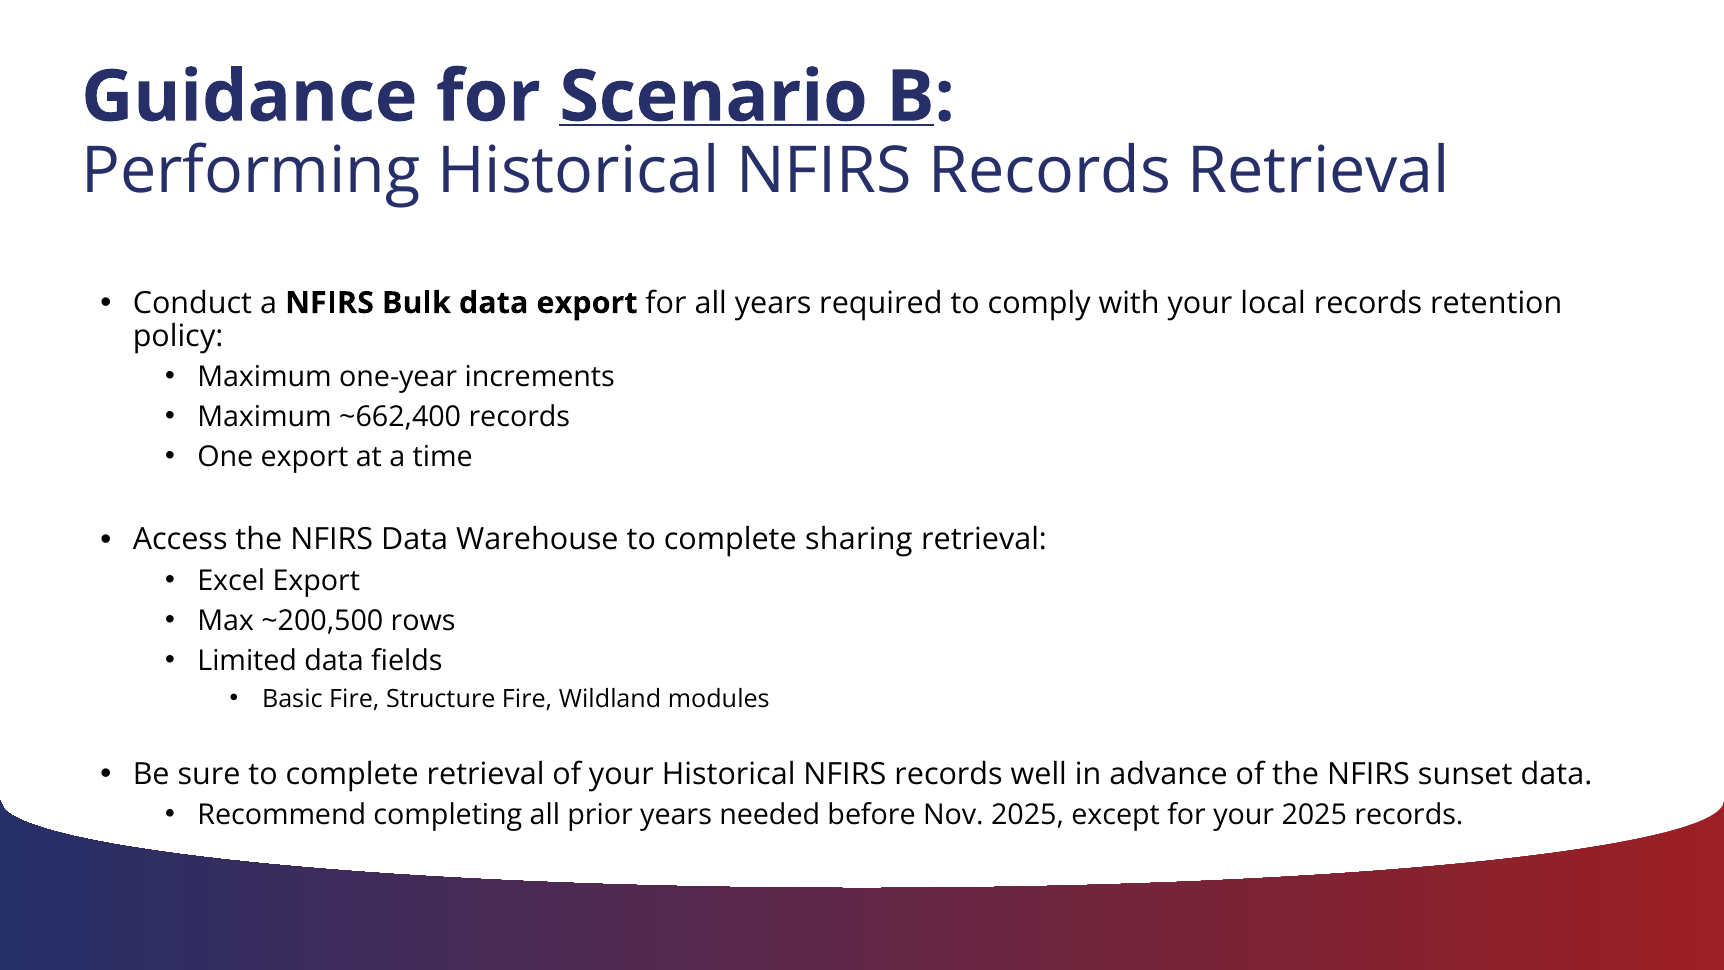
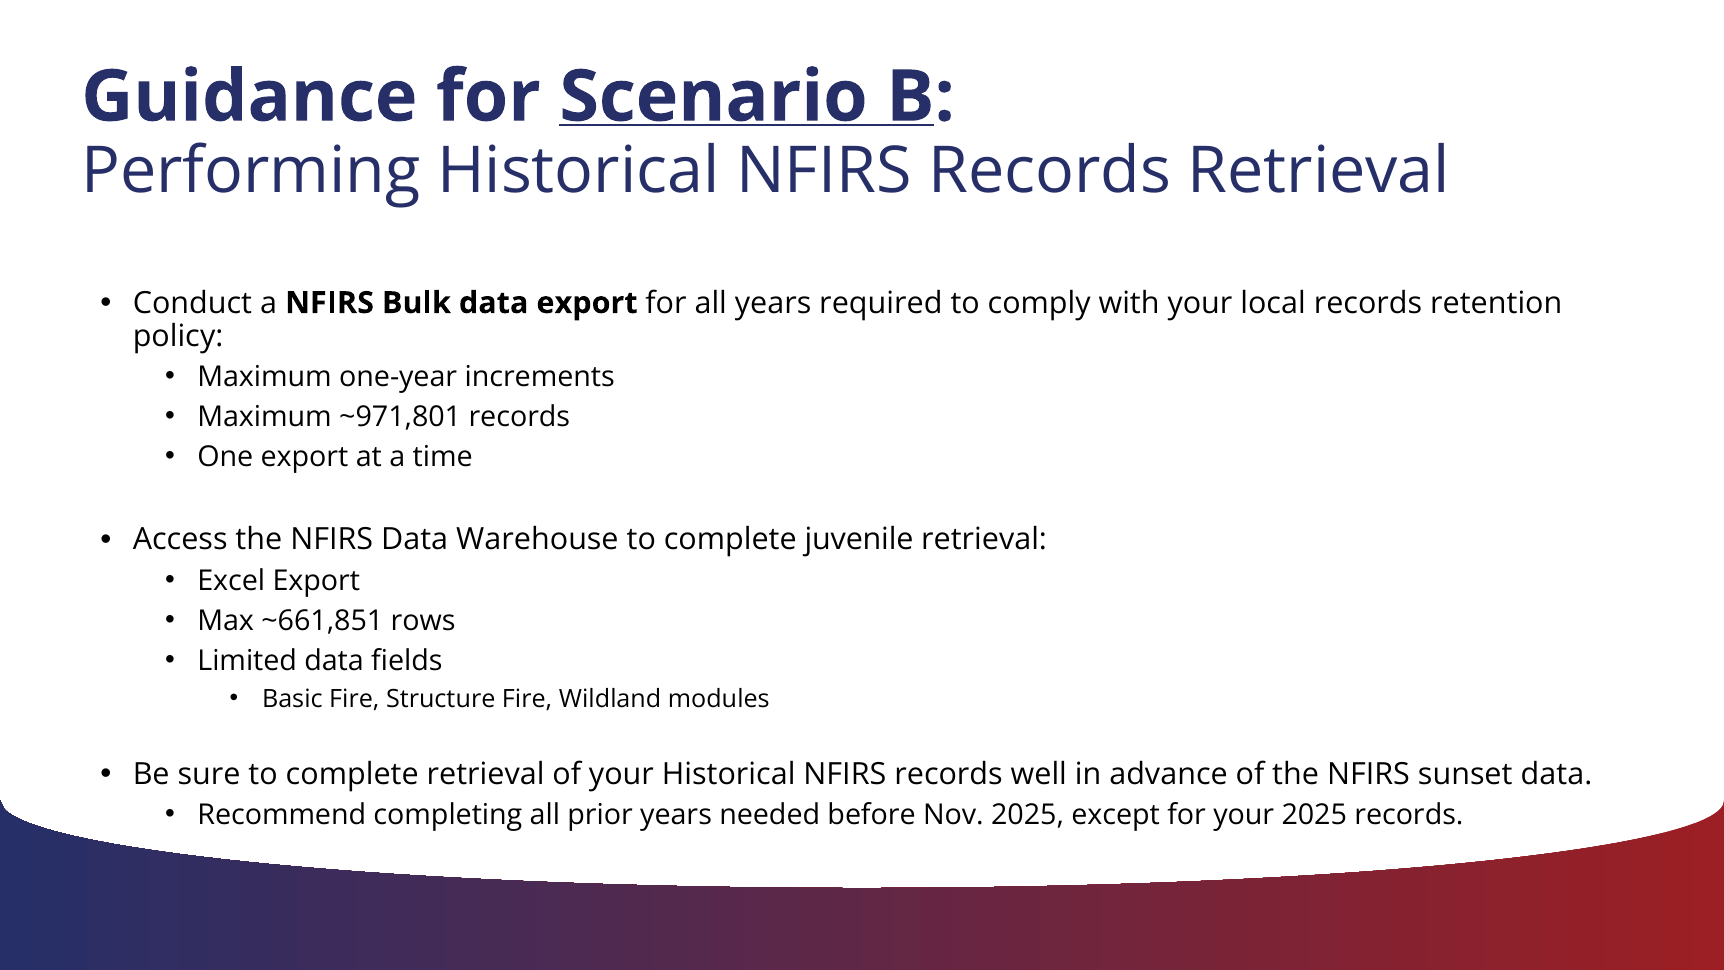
~662,400: ~662,400 -> ~971,801
sharing: sharing -> juvenile
~200,500: ~200,500 -> ~661,851
